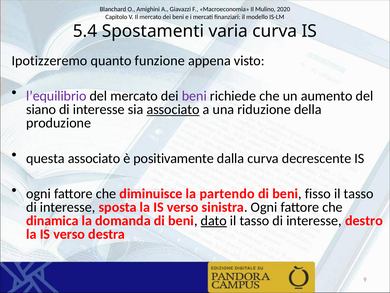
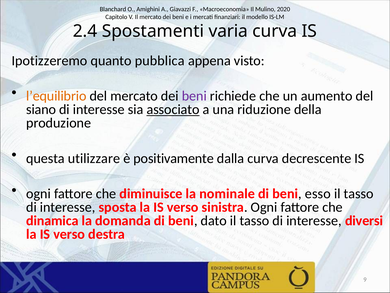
5.4: 5.4 -> 2.4
funzione: funzione -> pubblica
l’equilibrio colour: purple -> orange
questa associato: associato -> utilizzare
partendo: partendo -> nominale
fisso: fisso -> esso
dato underline: present -> none
destro: destro -> diversi
